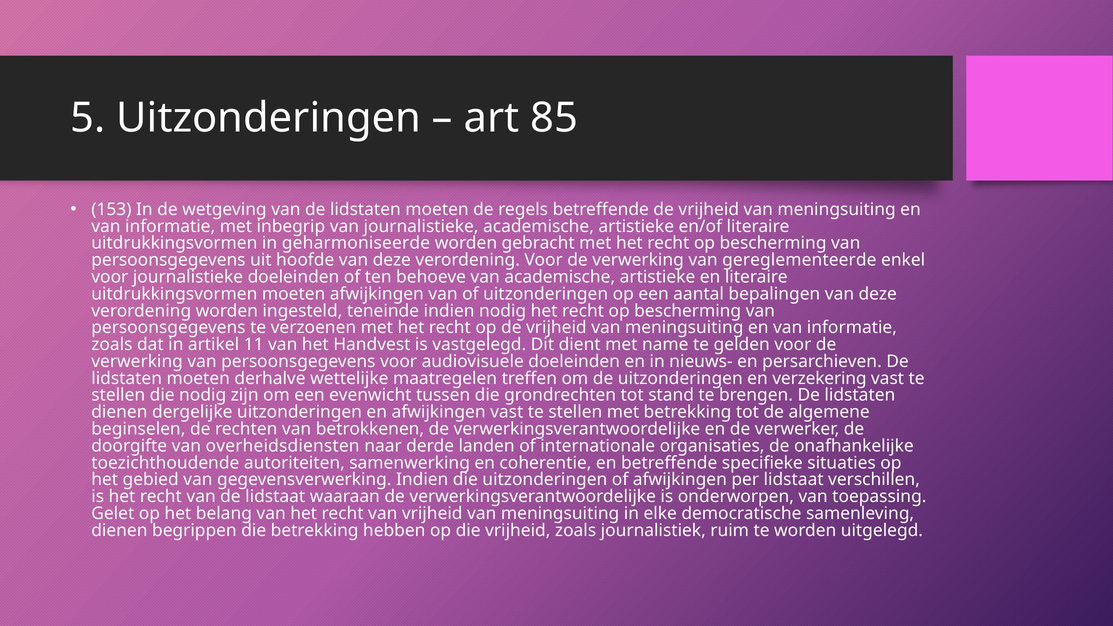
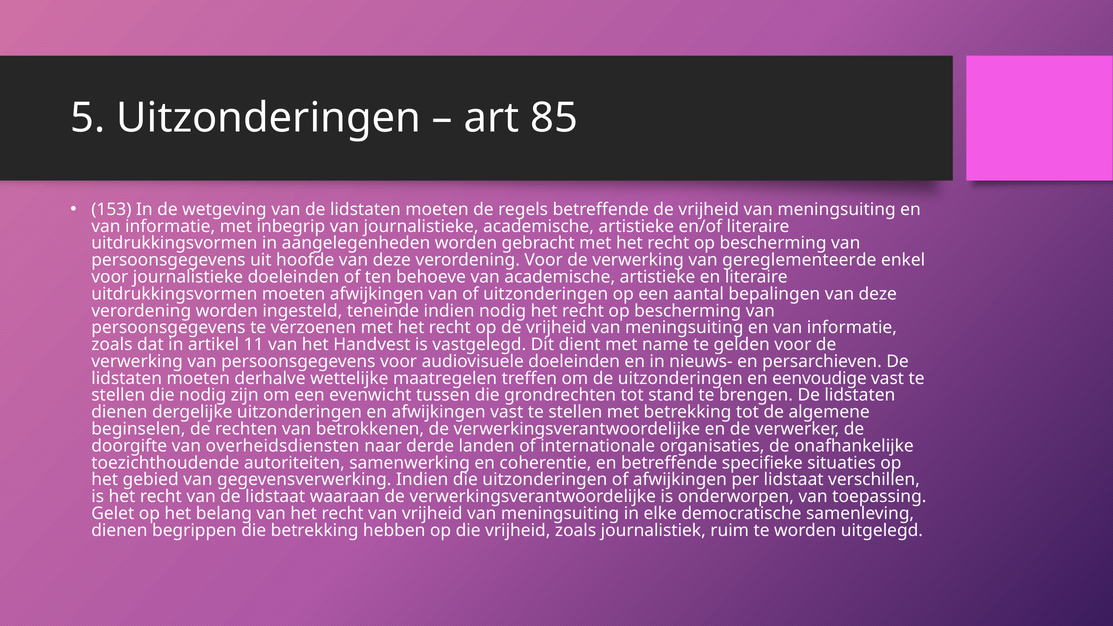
geharmoniseerde: geharmoniseerde -> aangelegenheden
verzekering: verzekering -> eenvoudige
